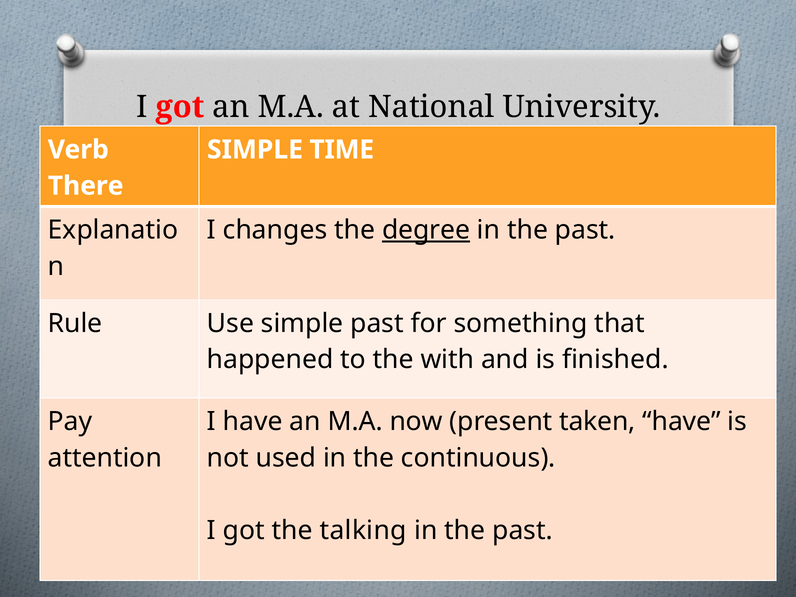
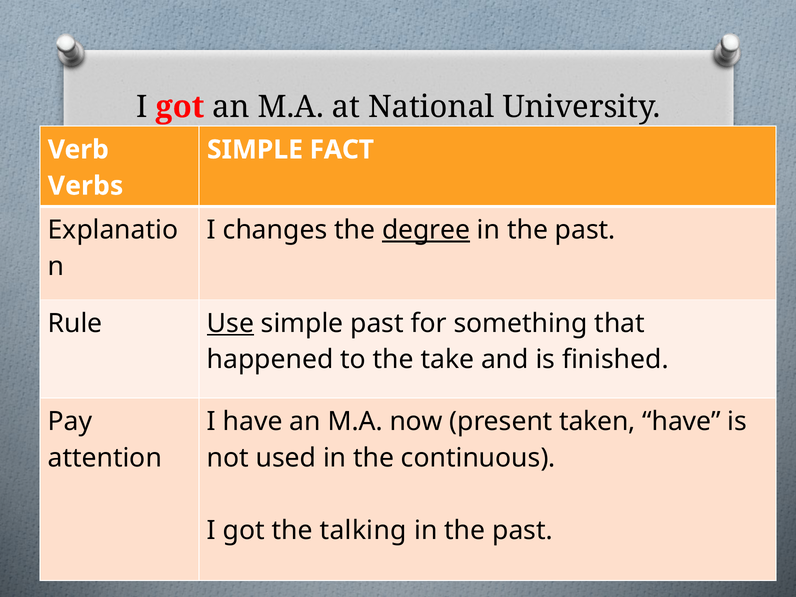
TIME: TIME -> FACT
There: There -> Verbs
Use underline: none -> present
with: with -> take
